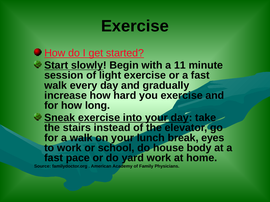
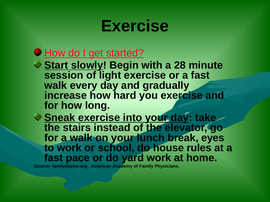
11: 11 -> 28
body: body -> rules
